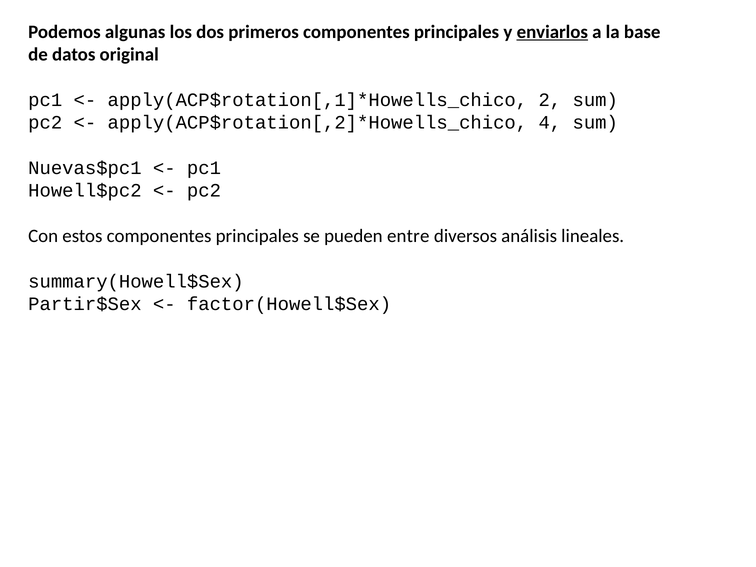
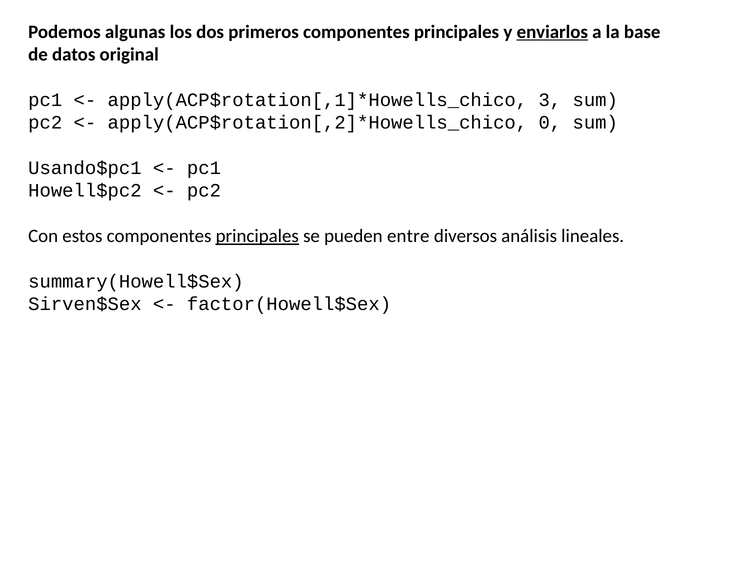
2: 2 -> 3
4: 4 -> 0
Nuevas$pc1: Nuevas$pc1 -> Usando$pc1
principales at (257, 236) underline: none -> present
Partir$Sex: Partir$Sex -> Sirven$Sex
